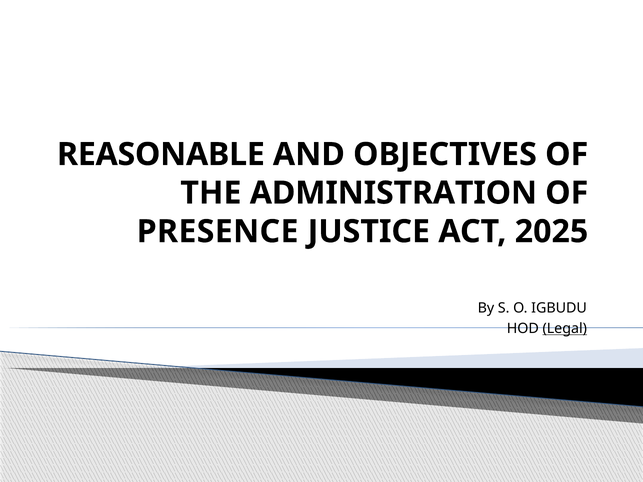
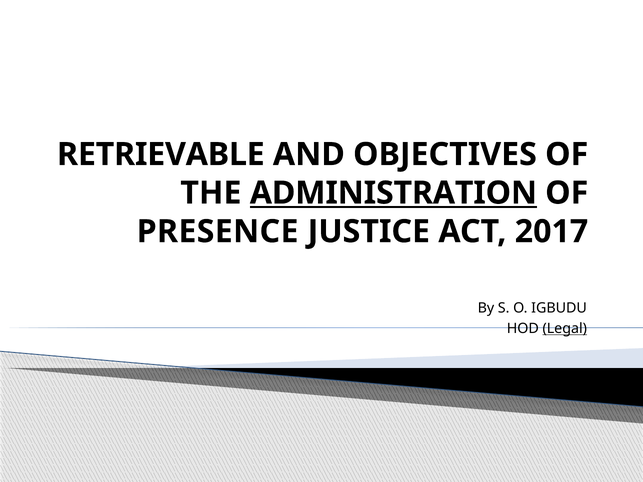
REASONABLE: REASONABLE -> RETRIEVABLE
ADMINISTRATION underline: none -> present
2025: 2025 -> 2017
